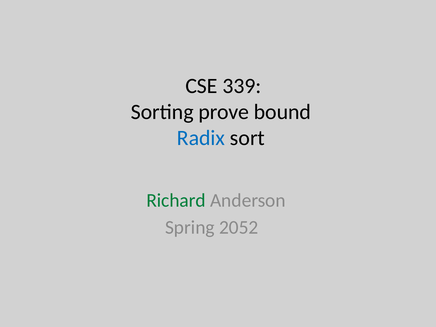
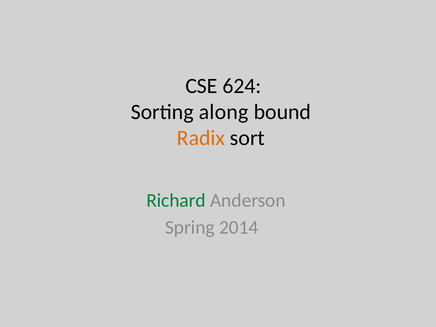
339: 339 -> 624
prove: prove -> along
Radix colour: blue -> orange
2052: 2052 -> 2014
